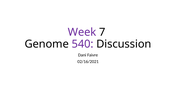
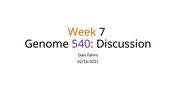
Week colour: purple -> orange
